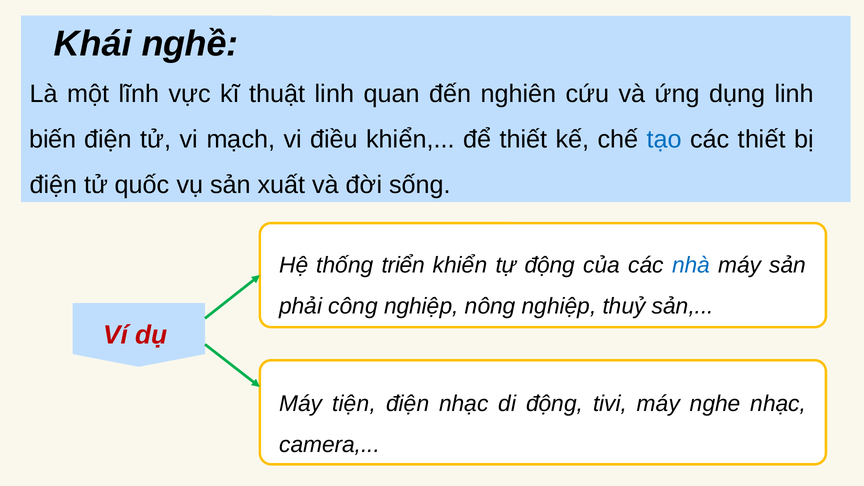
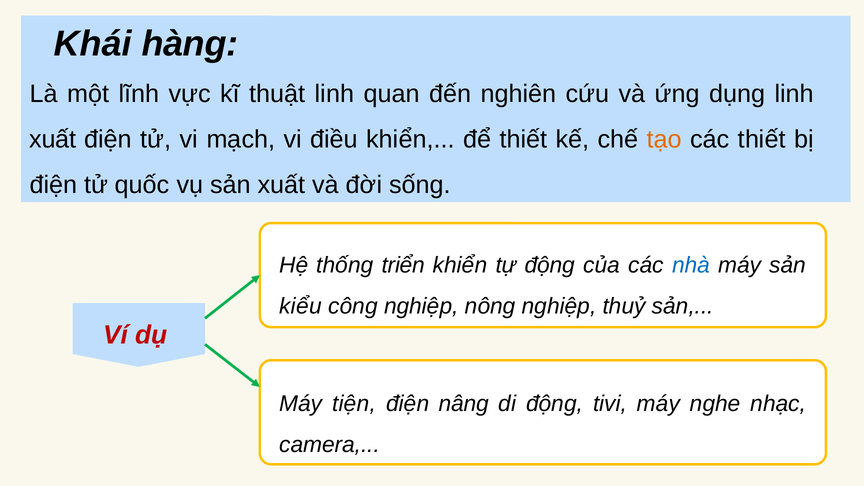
nghề: nghề -> hàng
biến at (53, 139): biến -> xuất
tạo colour: blue -> orange
phải: phải -> kiểu
điện nhạc: nhạc -> nâng
